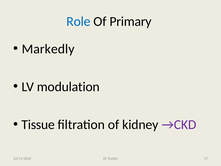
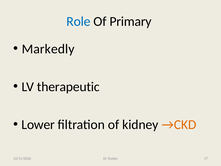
modulation: modulation -> therapeutic
Tissue: Tissue -> Lower
→CKD colour: purple -> orange
